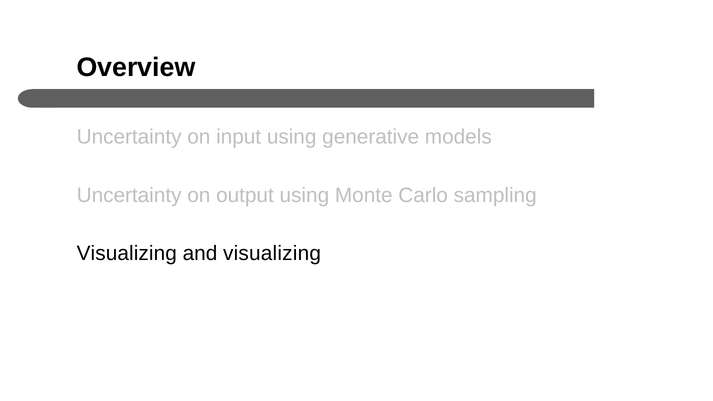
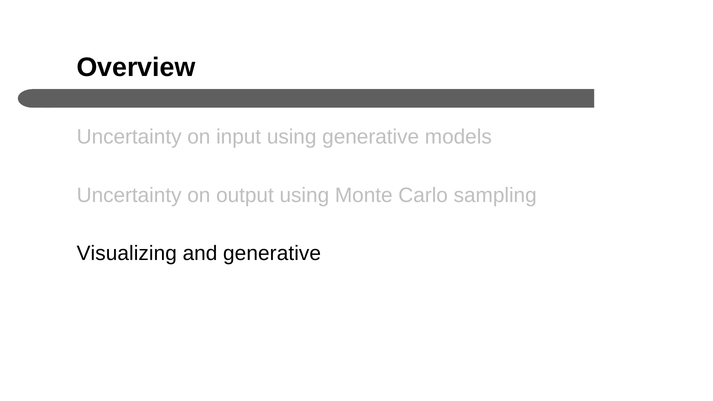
and visualizing: visualizing -> generative
